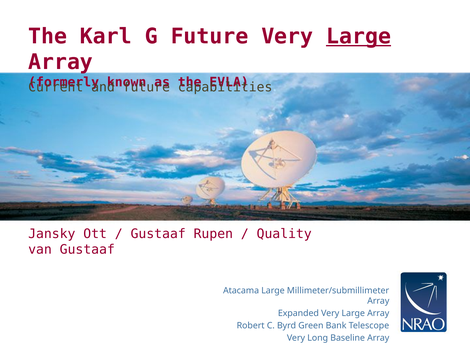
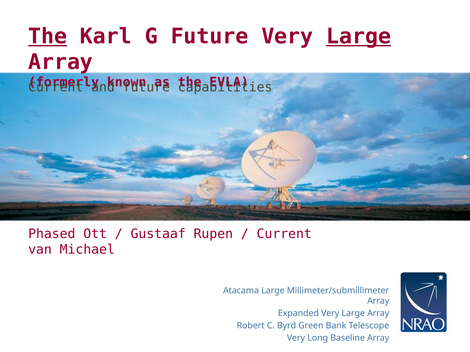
The at (48, 36) underline: none -> present
Jansky: Jansky -> Phased
Quality at (284, 234): Quality -> Current
van Gustaaf: Gustaaf -> Michael
